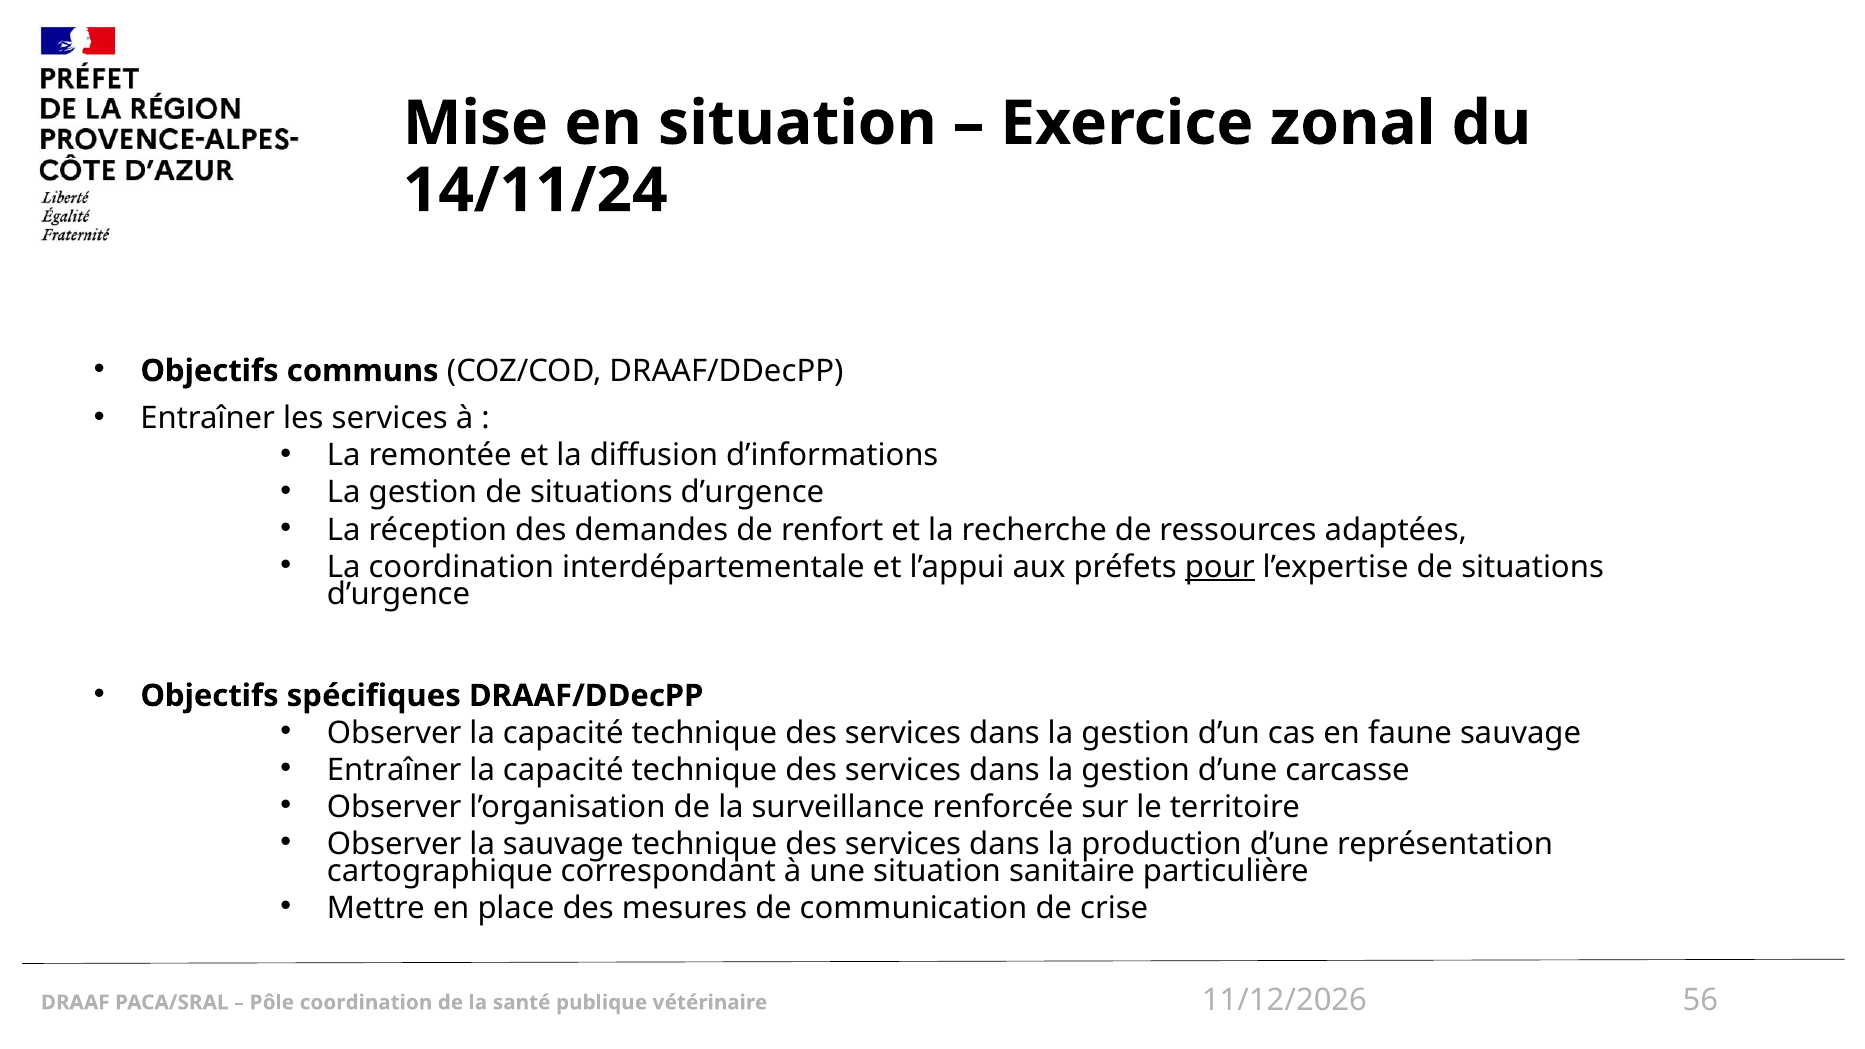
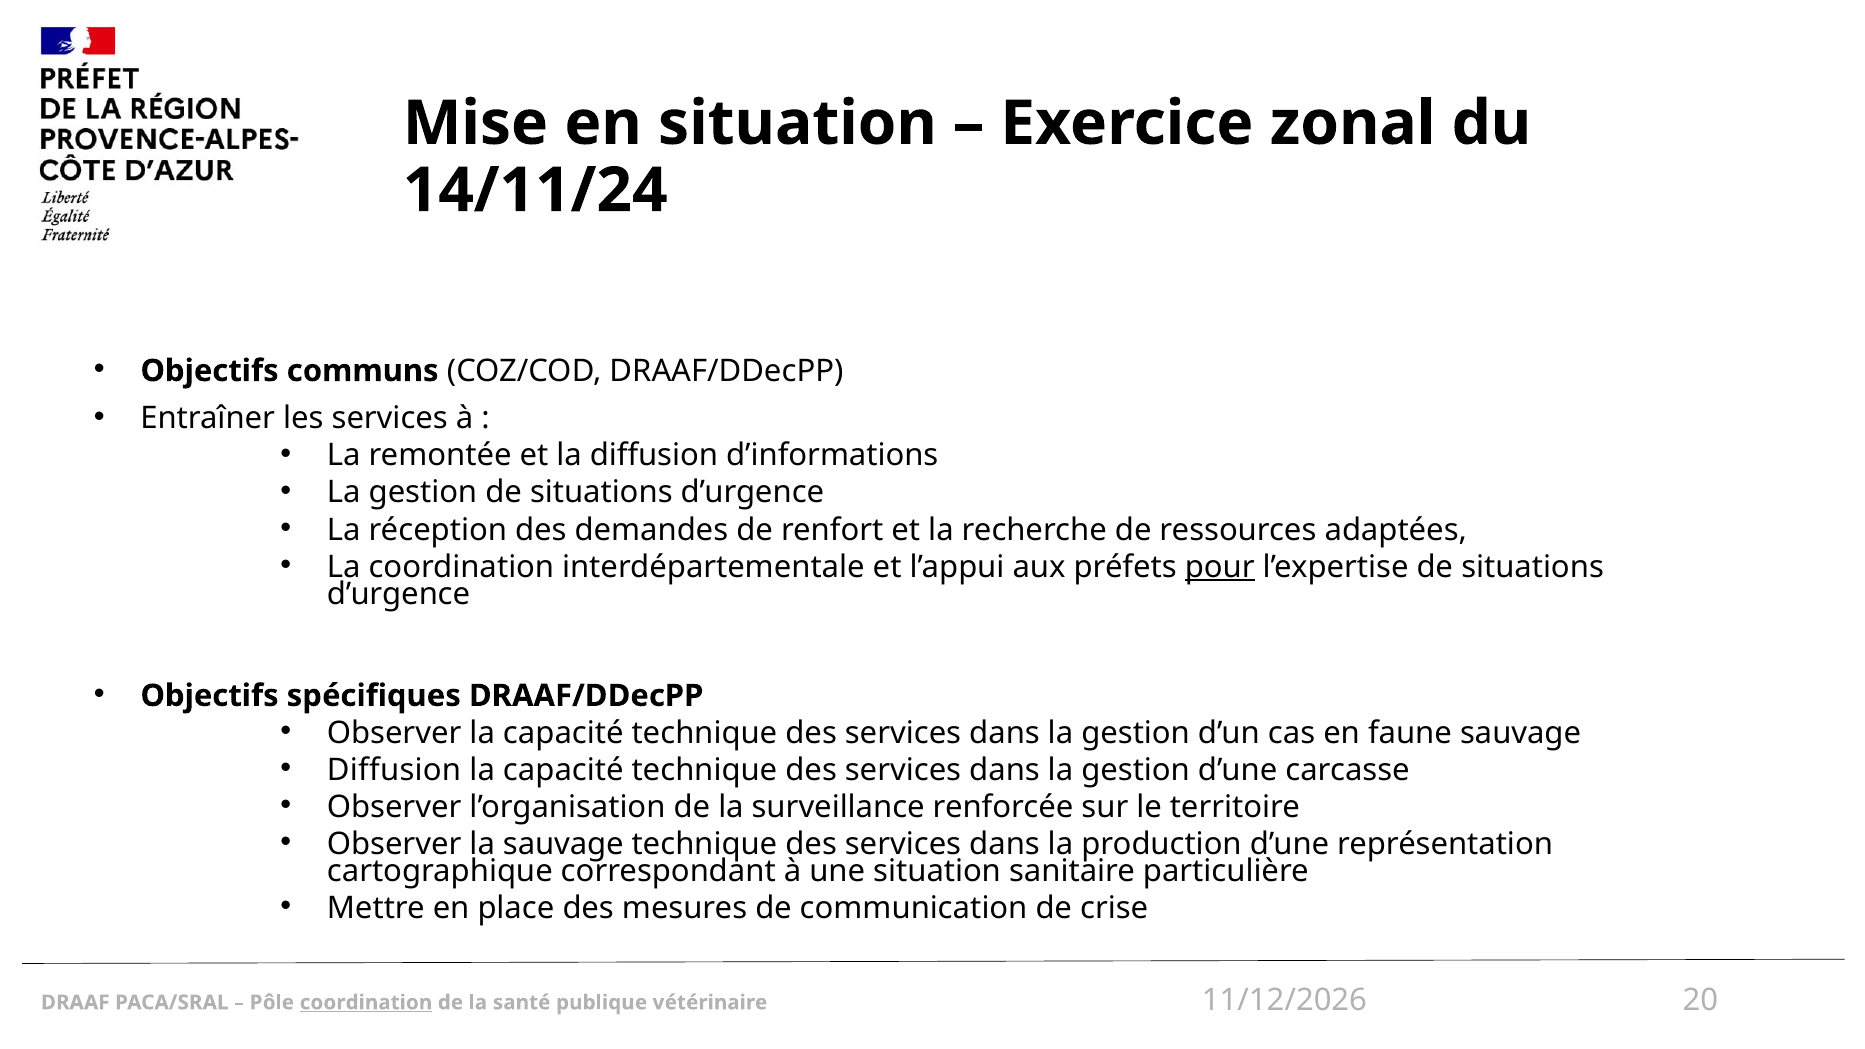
Entraîner at (394, 770): Entraîner -> Diffusion
coordination at (366, 1003) underline: none -> present
56: 56 -> 20
